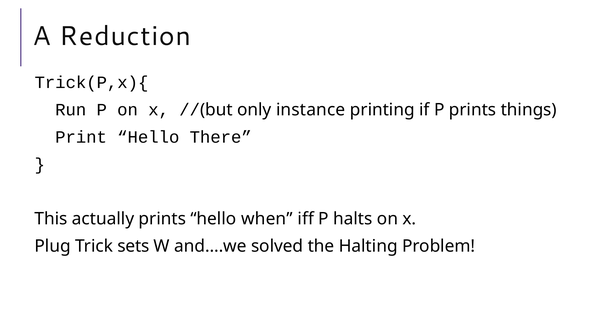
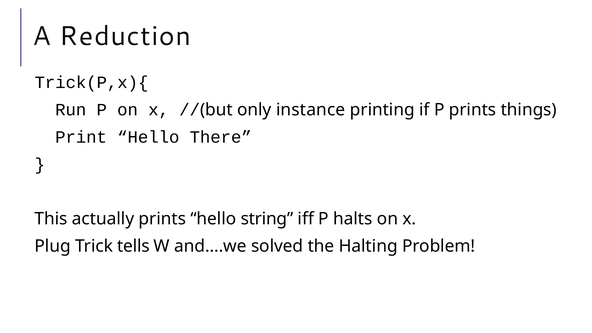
when: when -> string
sets: sets -> tells
